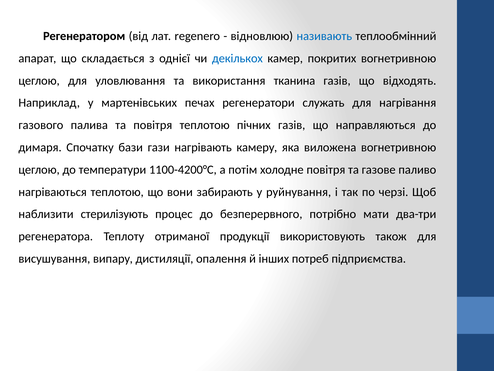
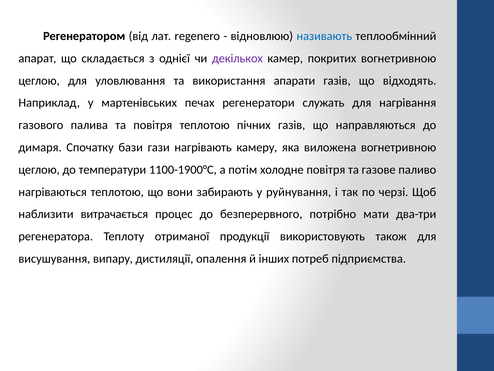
декількох colour: blue -> purple
тканина: тканина -> апарати
1100-4200°С: 1100-4200°С -> 1100-1900°С
стерилізують: стерилізують -> витрачається
